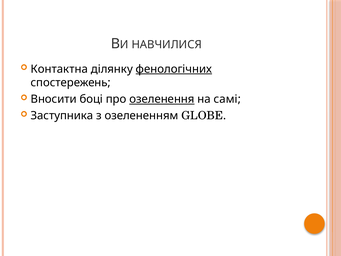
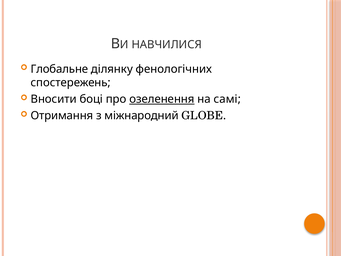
Контактна: Контактна -> Глобальне
фенологічних underline: present -> none
Заступника: Заступника -> Отримання
озелененням: озелененням -> міжнародний
